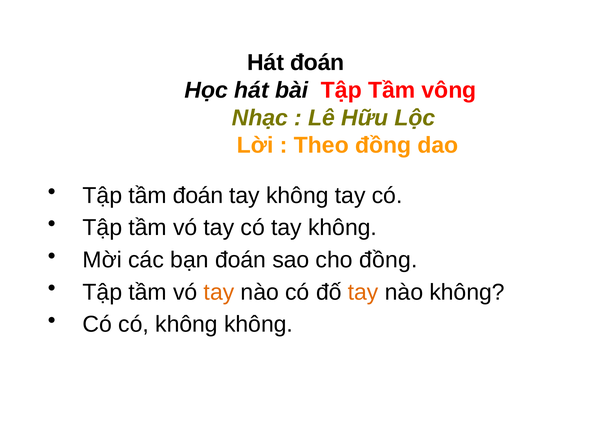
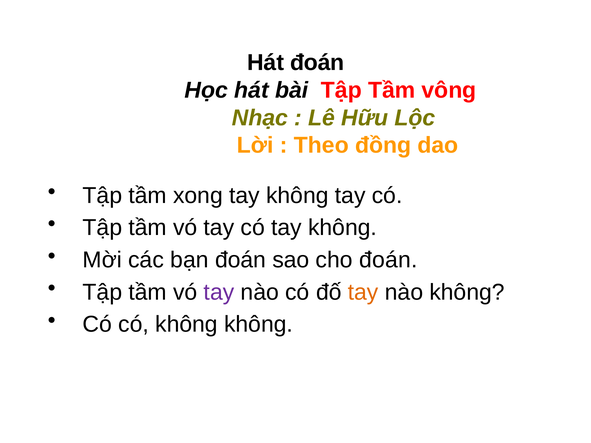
tầm đoán: đoán -> xong
cho đồng: đồng -> đoán
tay at (219, 292) colour: orange -> purple
